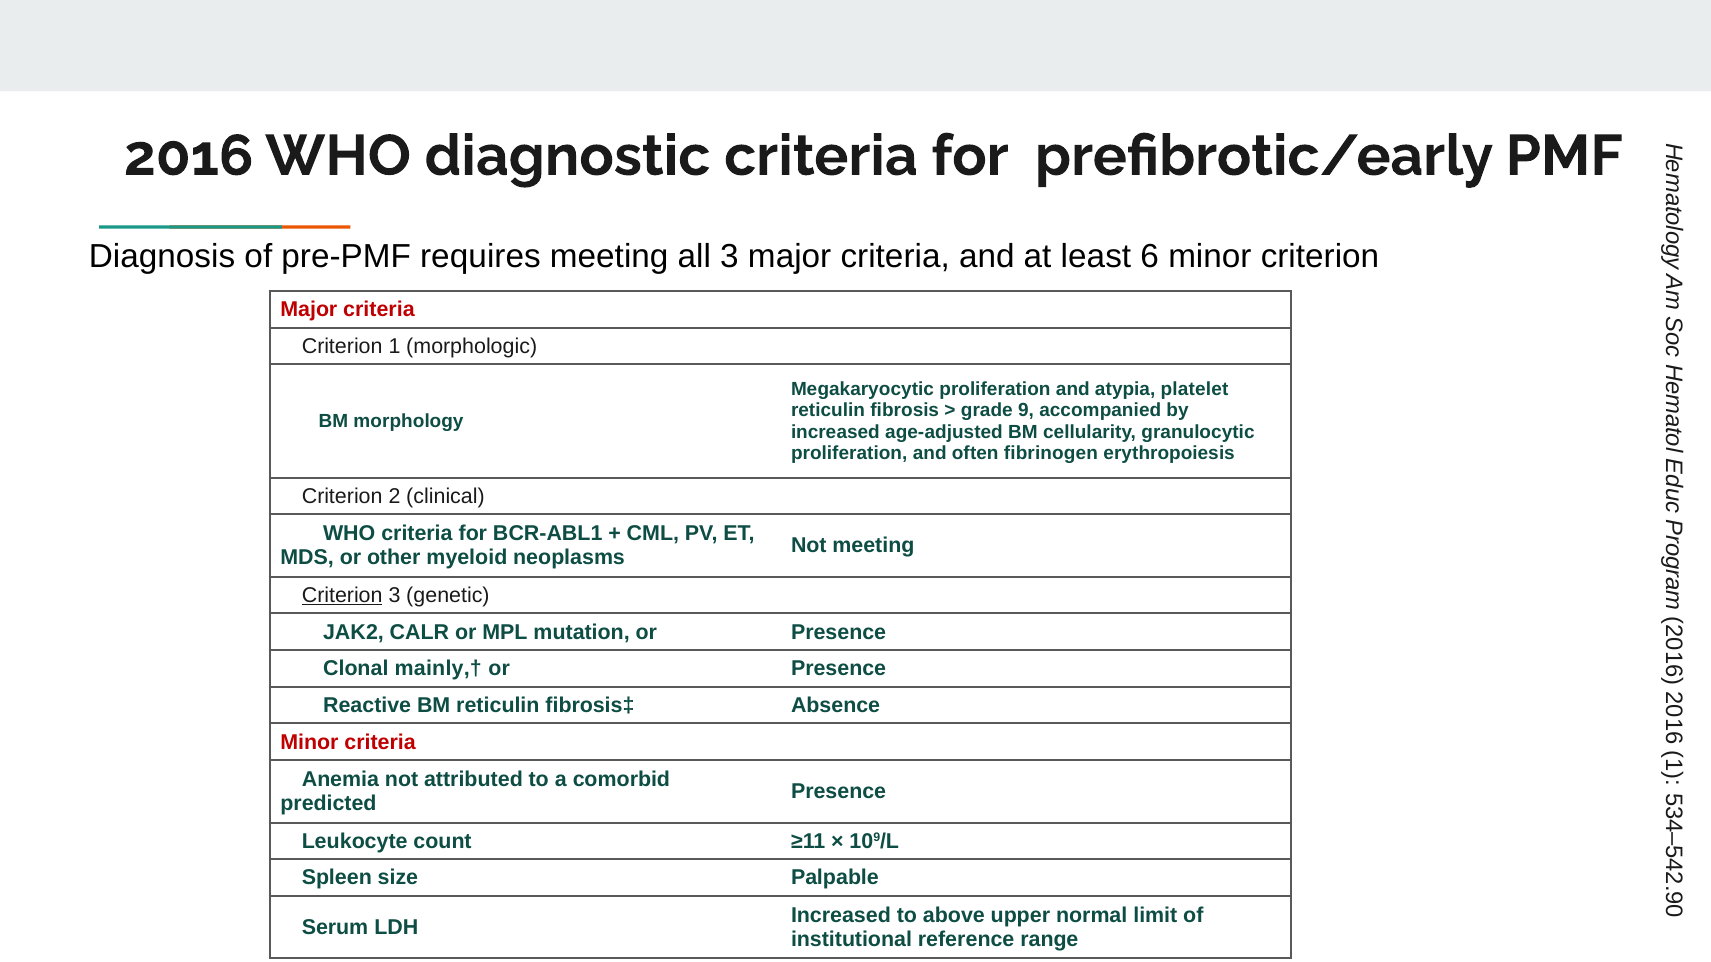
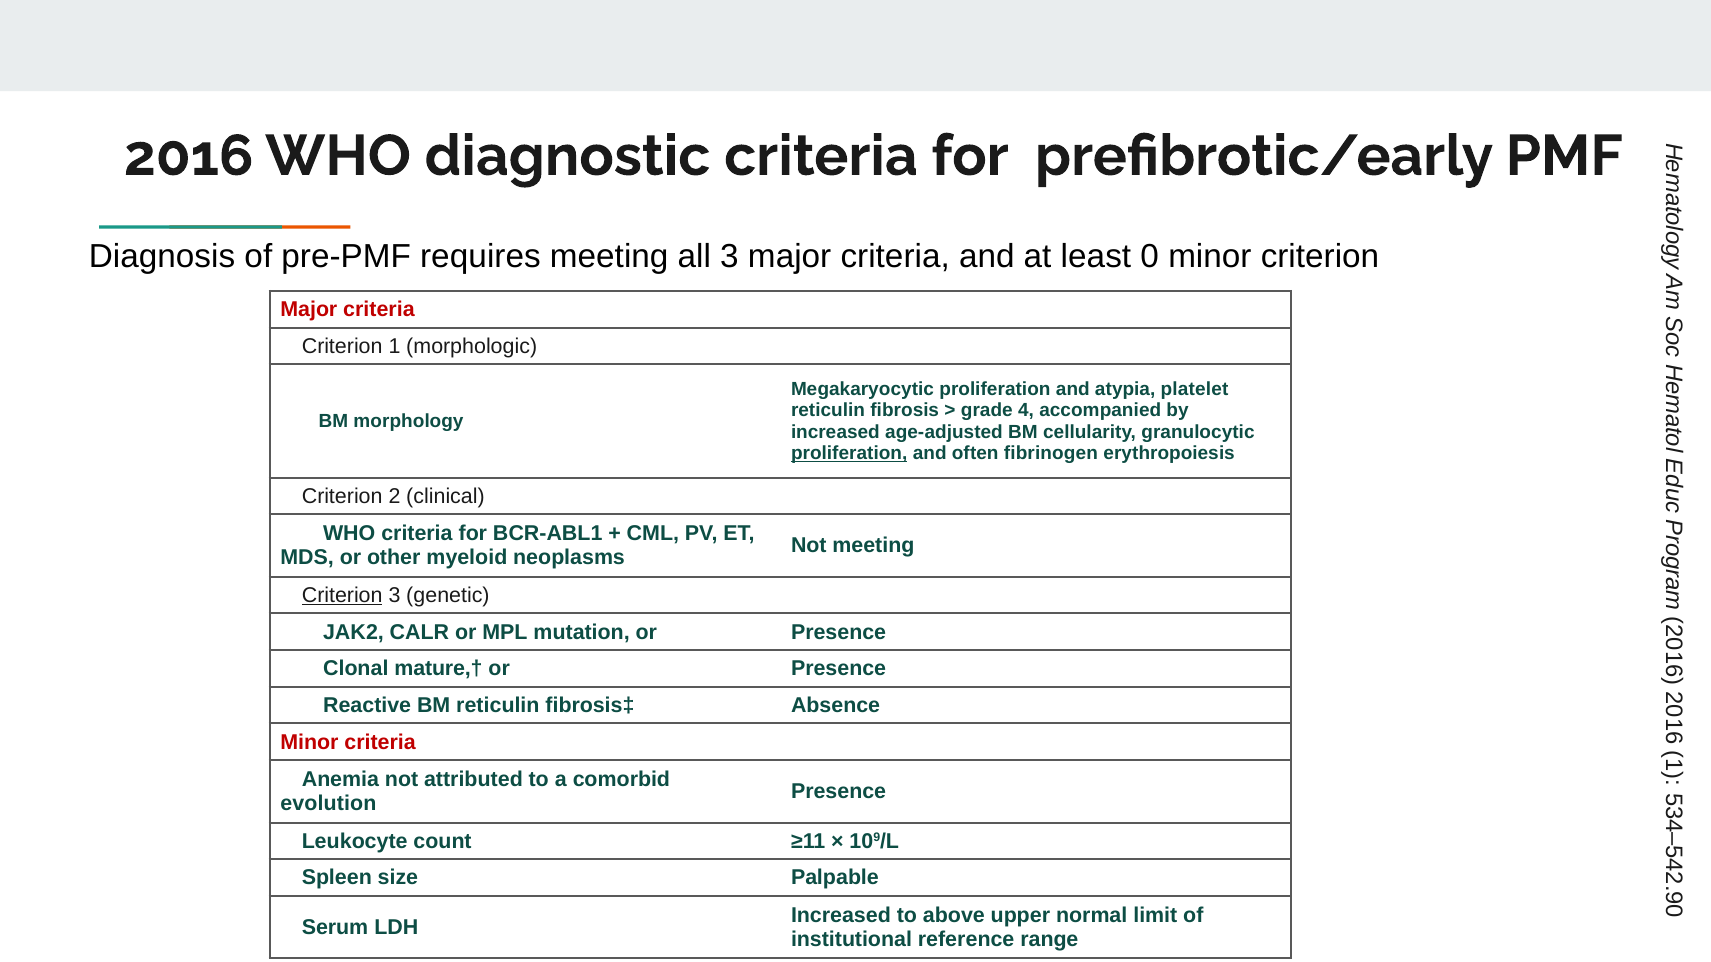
least 6: 6 -> 0
grade 9: 9 -> 4
proliferation at (849, 454) underline: none -> present
mainly,†: mainly,† -> mature,†
predicted: predicted -> evolution
